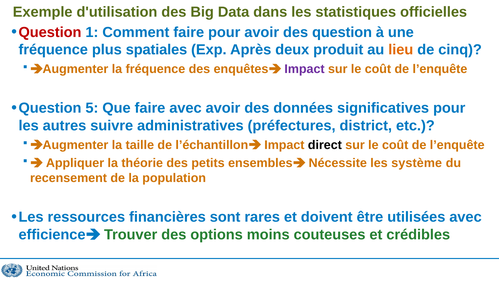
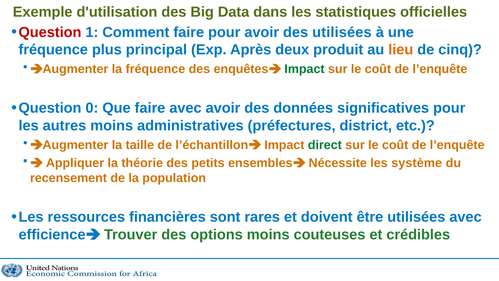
des question: question -> utilisées
spatiales: spatiales -> principal
Impact at (305, 69) colour: purple -> green
5: 5 -> 0
autres suivre: suivre -> moins
direct colour: black -> green
